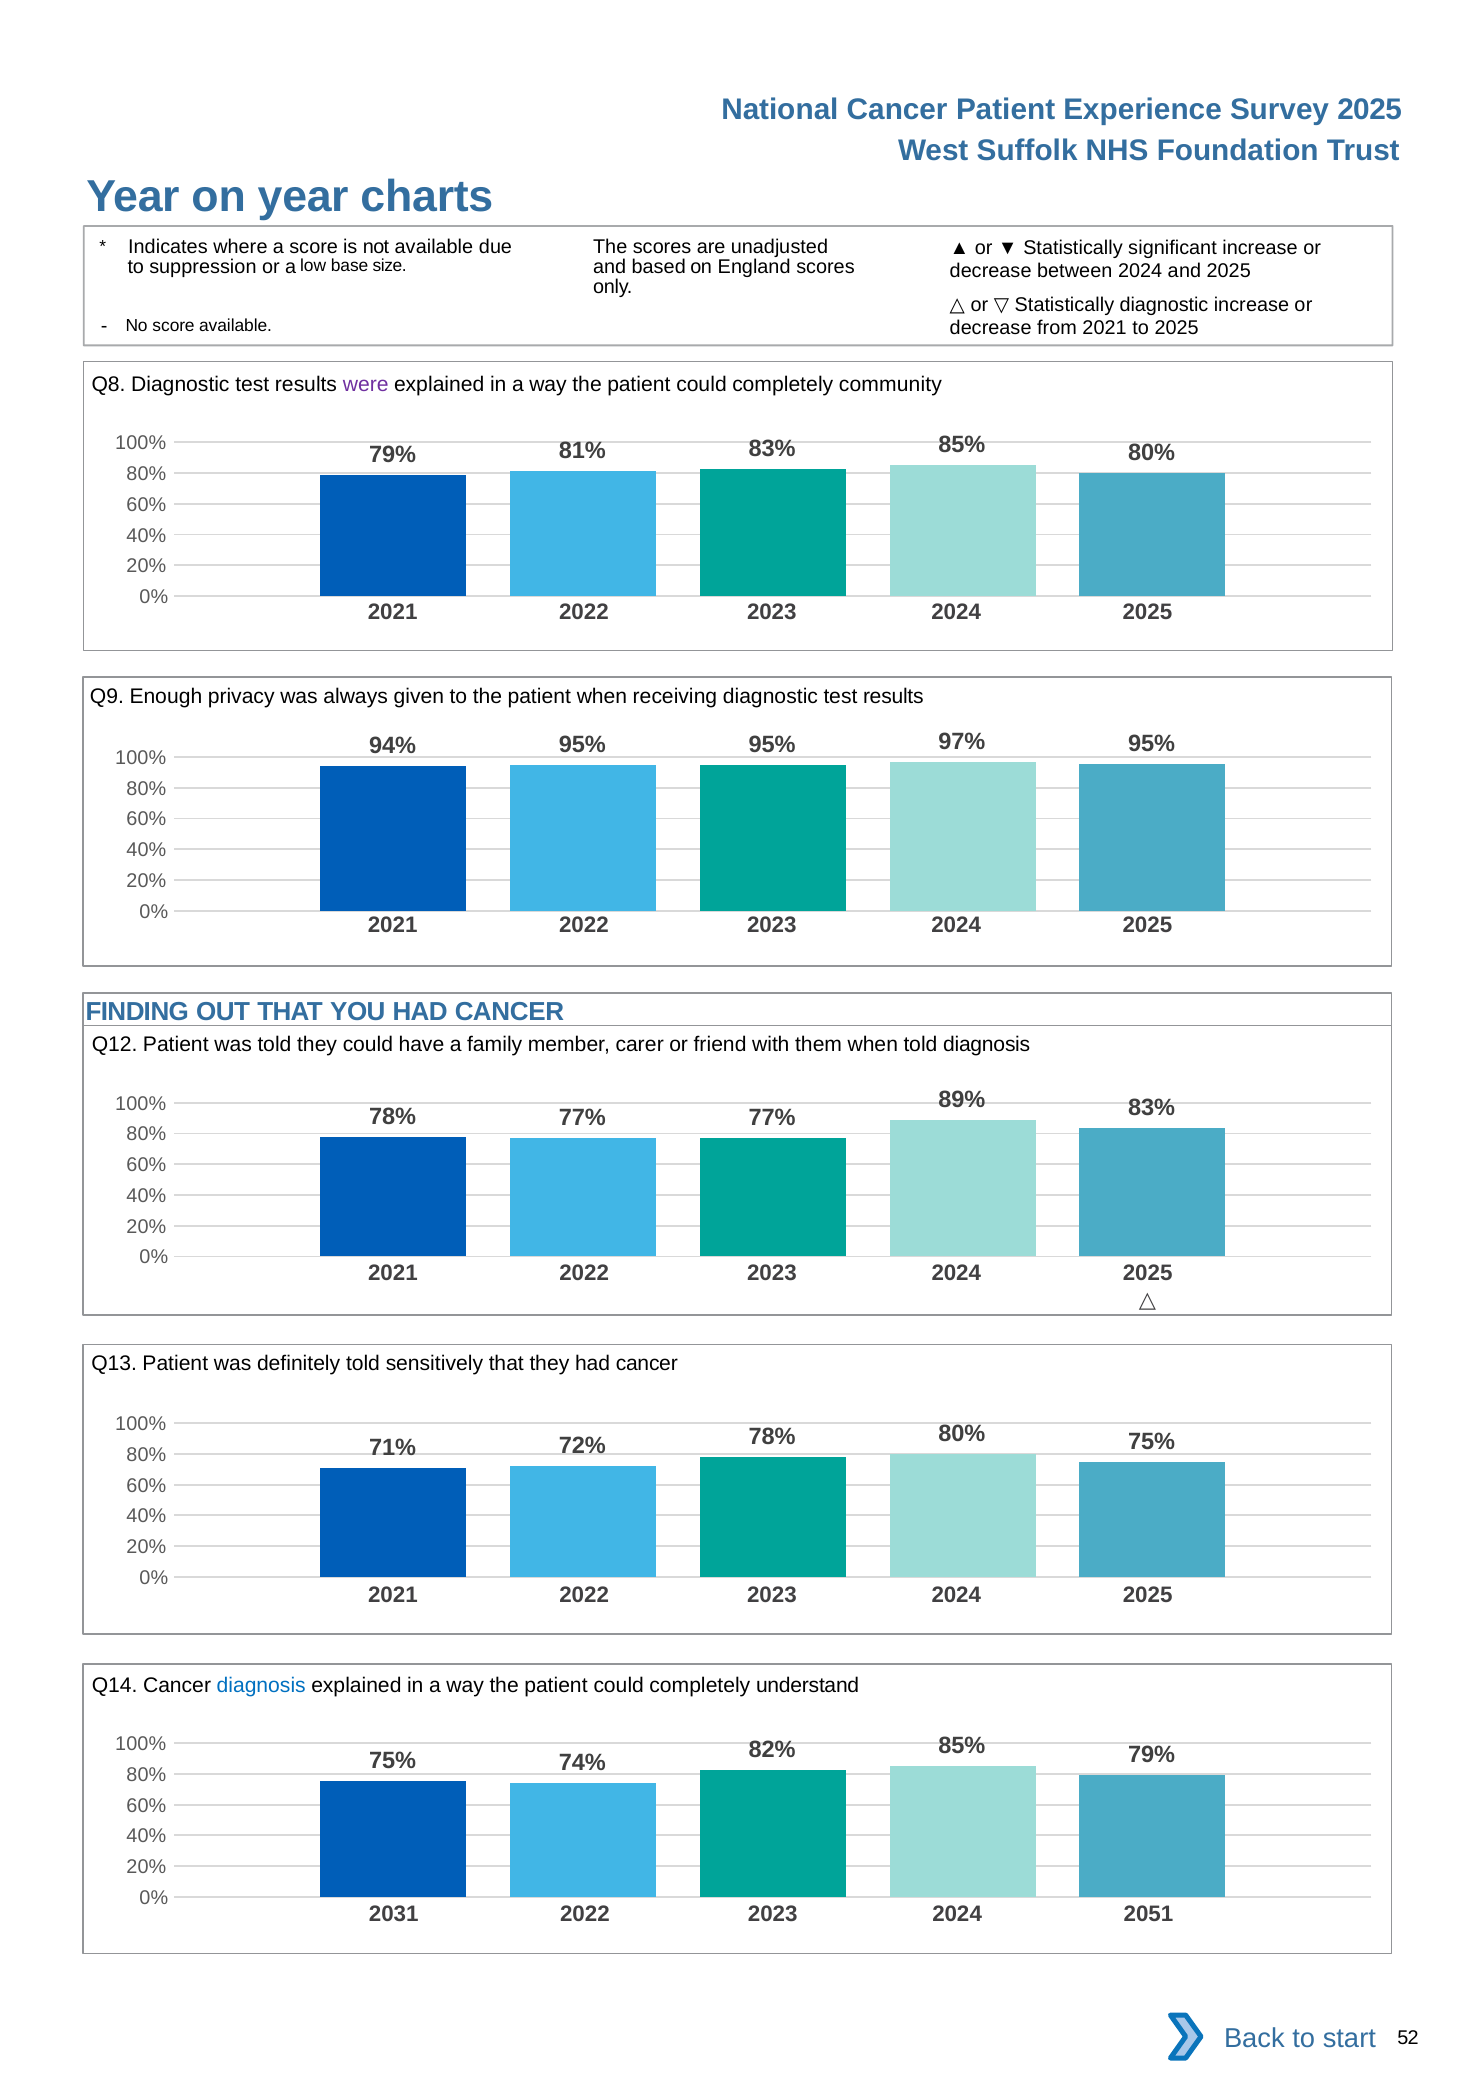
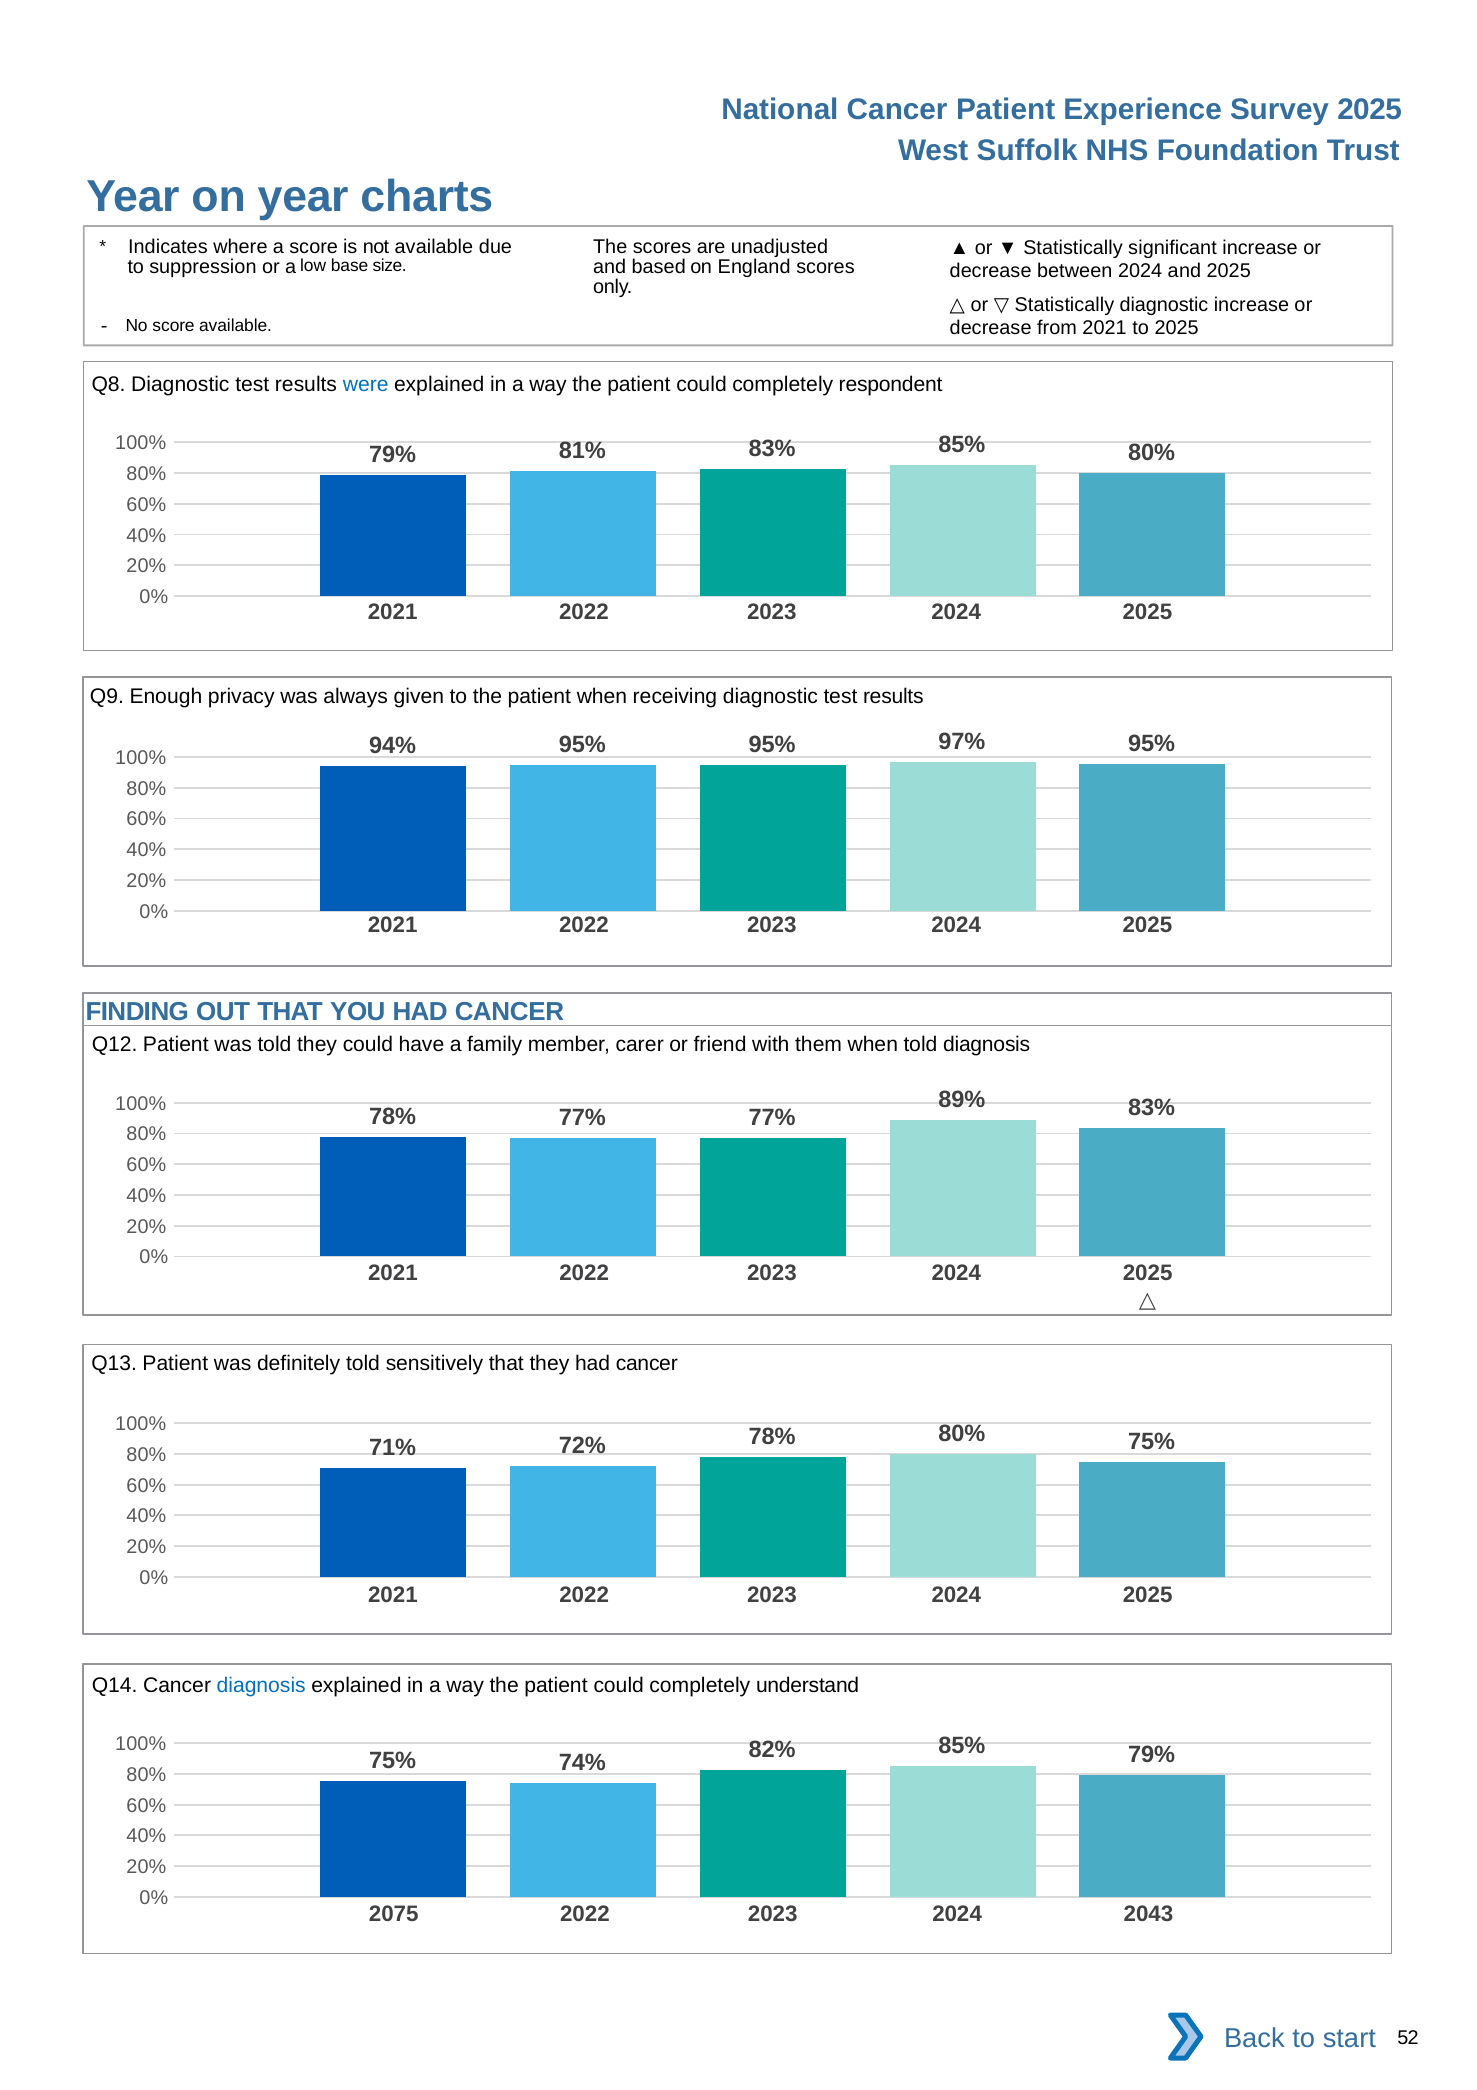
were colour: purple -> blue
community: community -> respondent
2031: 2031 -> 2075
2051: 2051 -> 2043
